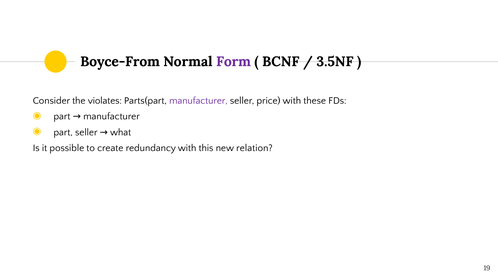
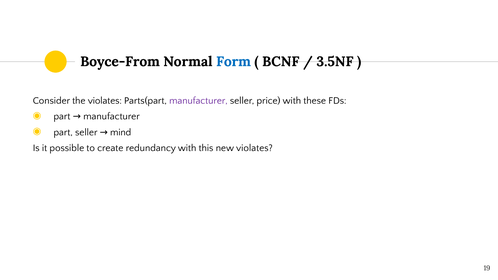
Form colour: purple -> blue
what: what -> mind
new relation: relation -> violates
